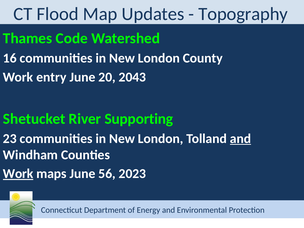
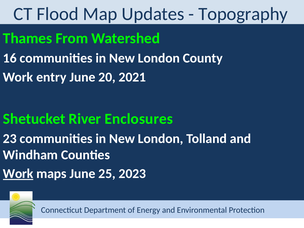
Code: Code -> From
2043: 2043 -> 2021
Supporting: Supporting -> Enclosures
and at (241, 139) underline: present -> none
56: 56 -> 25
